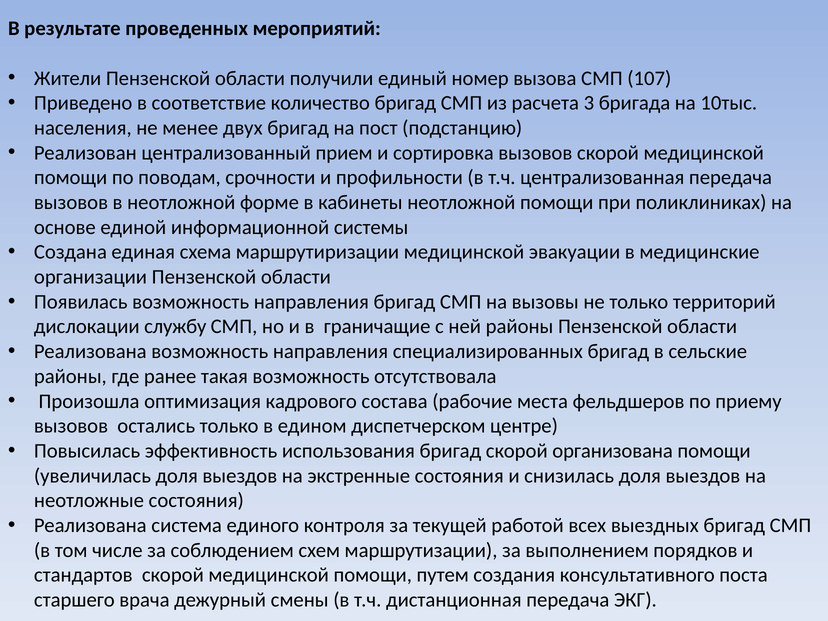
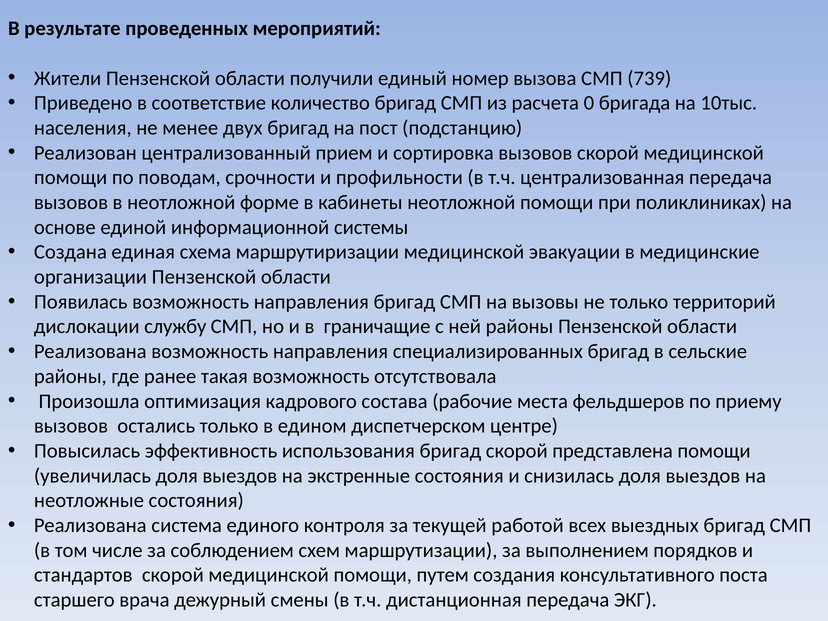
107: 107 -> 739
3: 3 -> 0
организована: организована -> представлена
